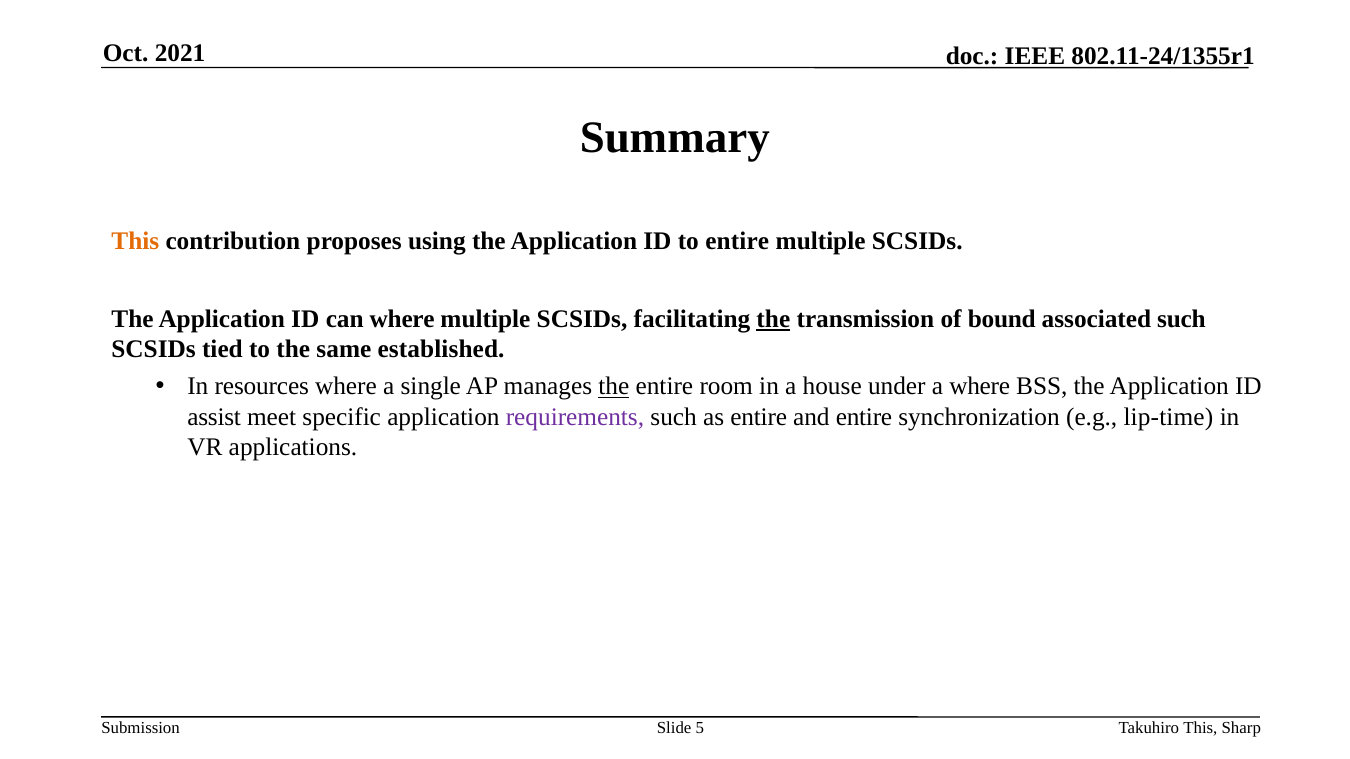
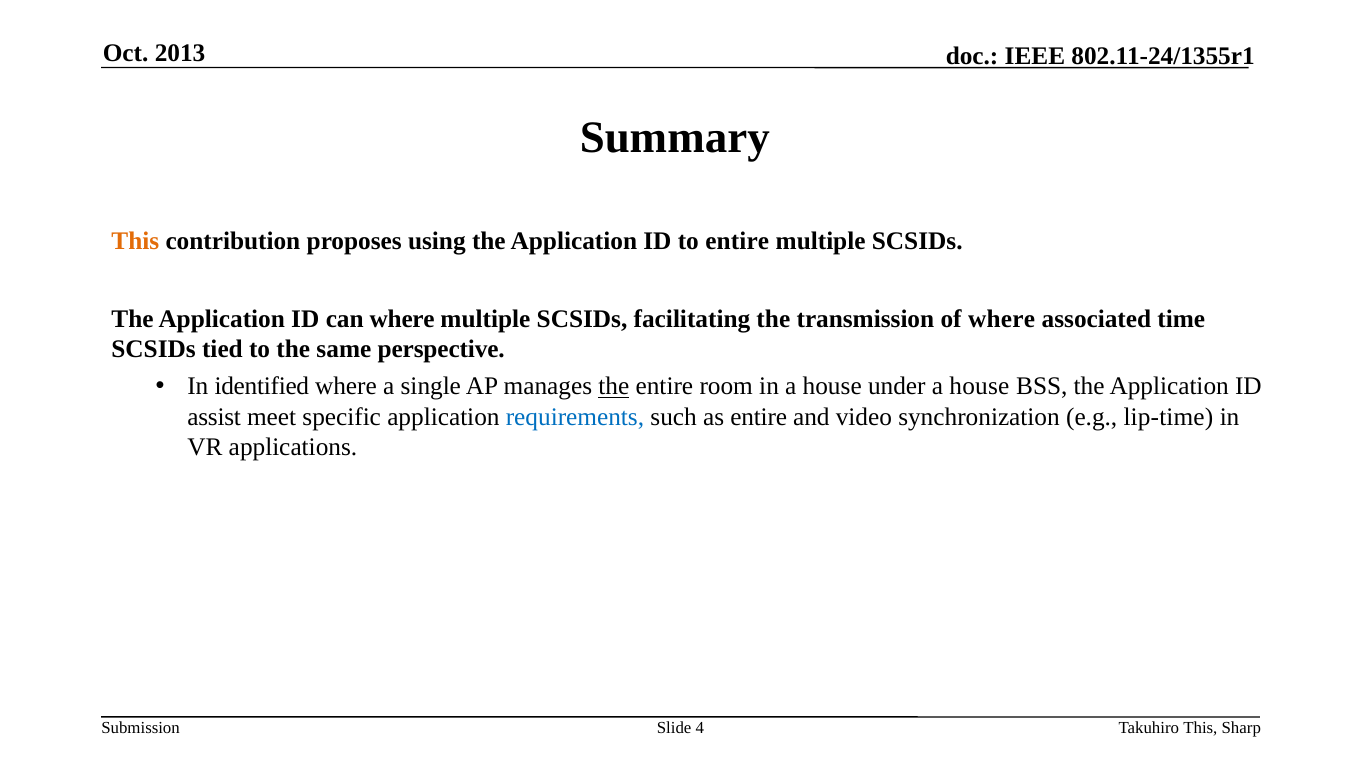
2021: 2021 -> 2013
the at (773, 319) underline: present -> none
of bound: bound -> where
associated such: such -> time
established: established -> perspective
resources: resources -> identified
under a where: where -> house
requirements colour: purple -> blue
and entire: entire -> video
5: 5 -> 4
